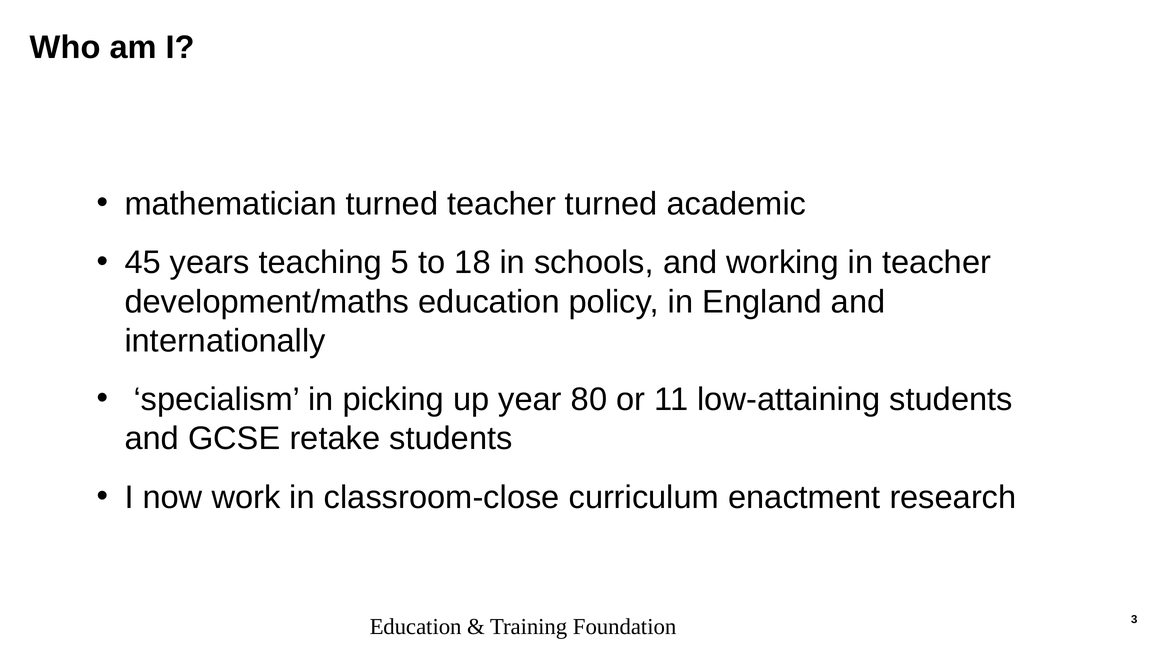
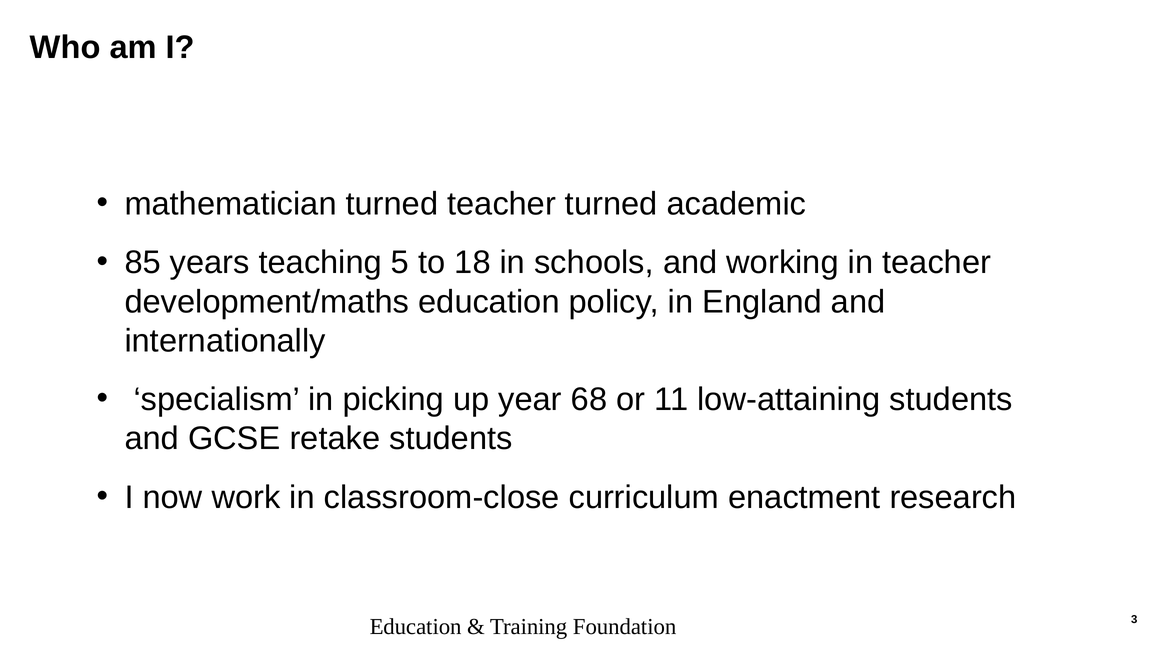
45: 45 -> 85
80: 80 -> 68
